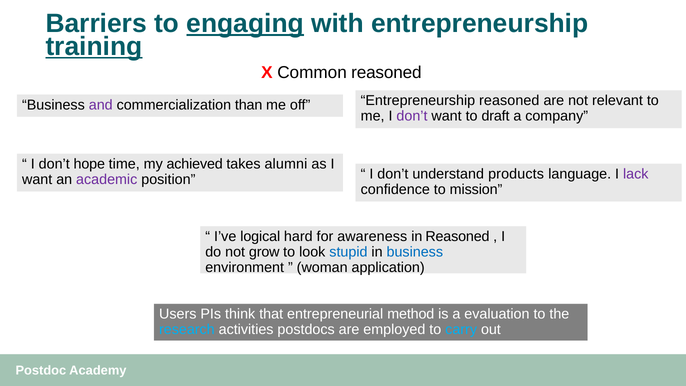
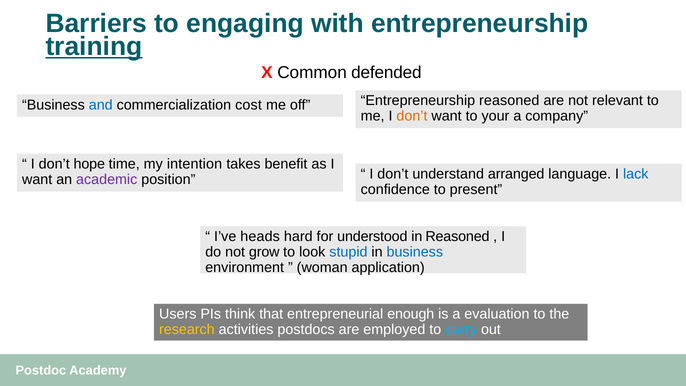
engaging underline: present -> none
Common reasoned: reasoned -> defended
and colour: purple -> blue
than: than -> cost
don’t at (412, 116) colour: purple -> orange
draft: draft -> your
achieved: achieved -> intention
alumni: alumni -> benefit
products: products -> arranged
lack colour: purple -> blue
mission: mission -> present
logical: logical -> heads
awareness: awareness -> understood
method: method -> enough
research colour: light blue -> yellow
